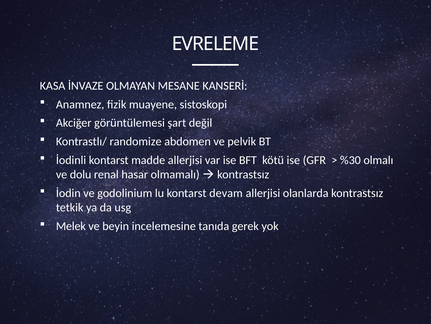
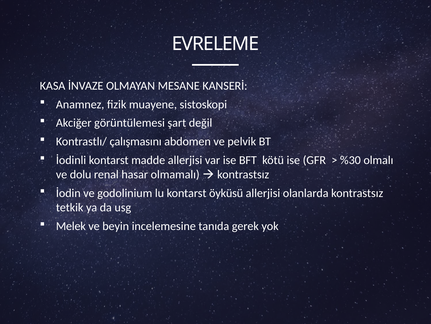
randomize: randomize -> çalışmasını
devam: devam -> öyküsü
